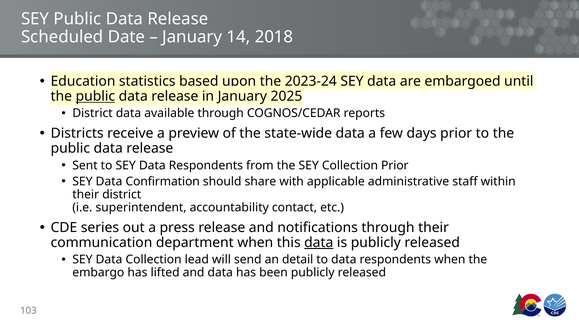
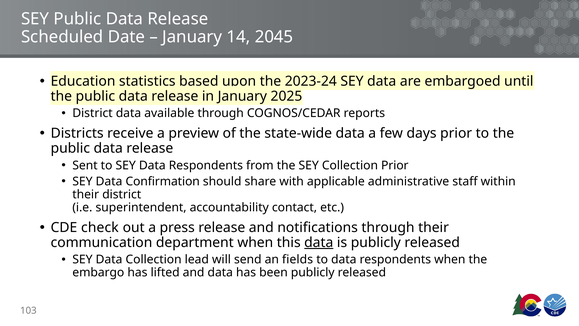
2018: 2018 -> 2045
public at (95, 96) underline: present -> none
series: series -> check
detail: detail -> fields
